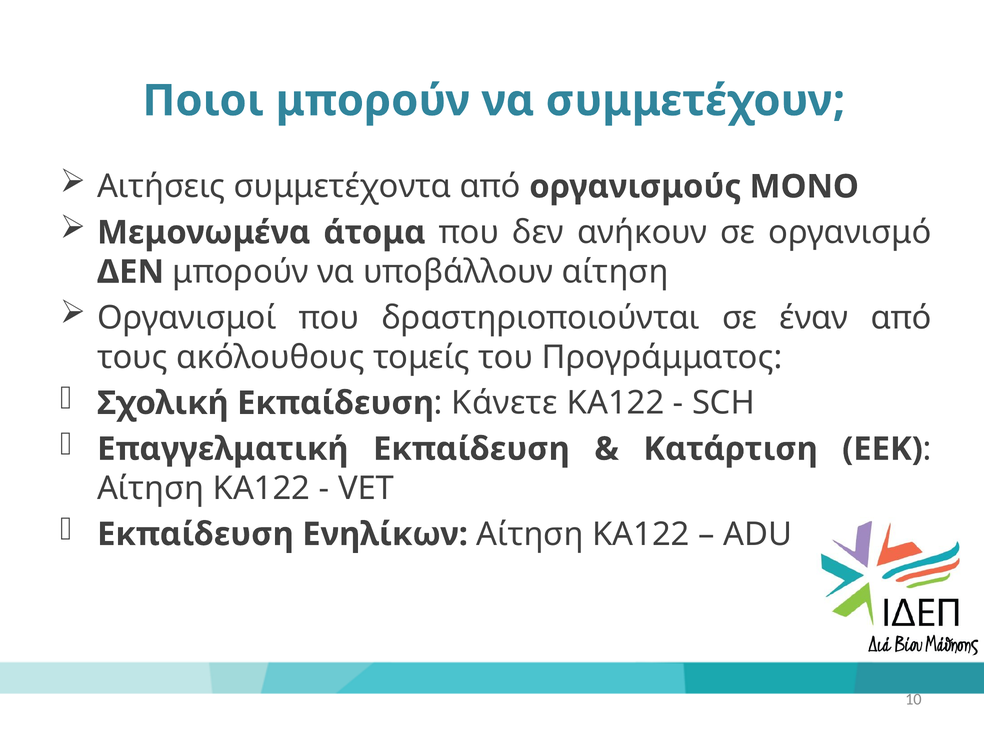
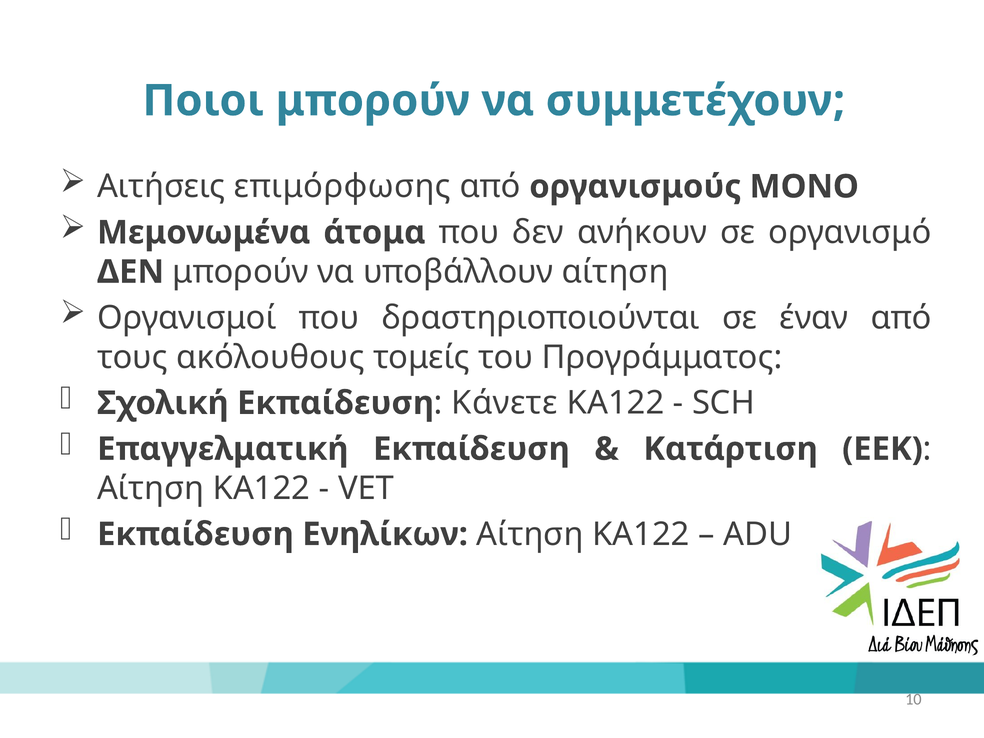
συμμετέχοντα: συμμετέχοντα -> επιμόρφωσης
